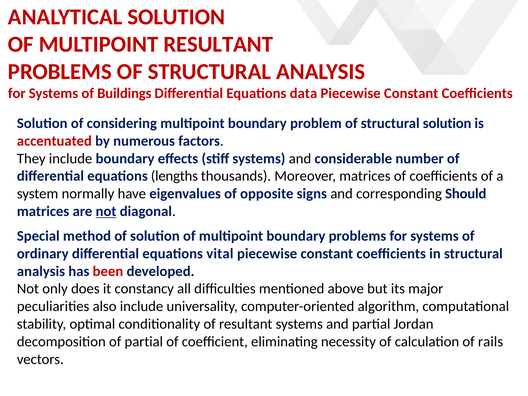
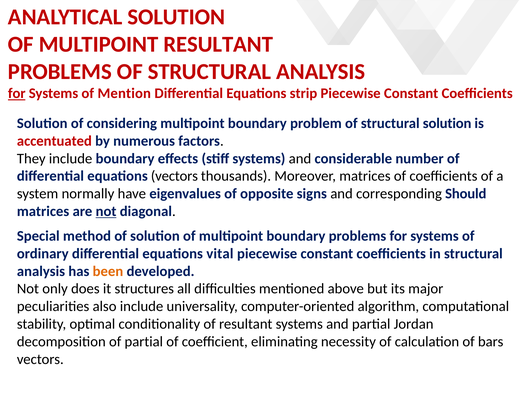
for at (17, 93) underline: none -> present
Buildings: Buildings -> Mention
data: data -> strip
equations lengths: lengths -> vectors
been colour: red -> orange
constancy: constancy -> structures
rails: rails -> bars
